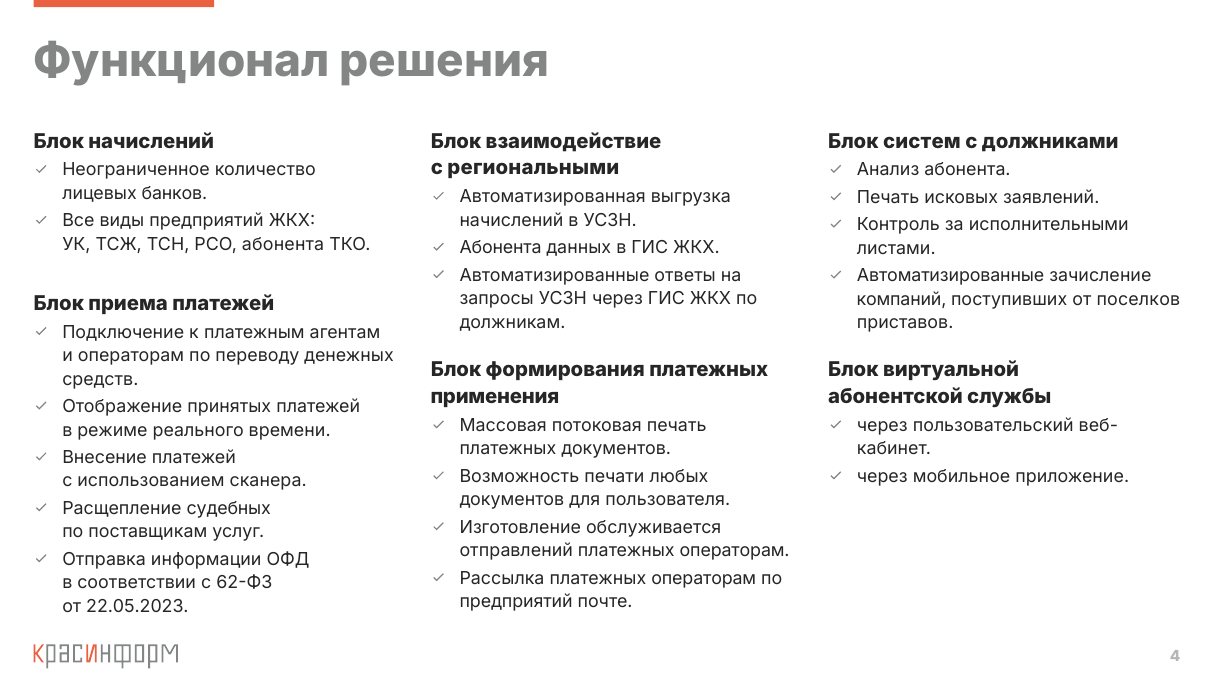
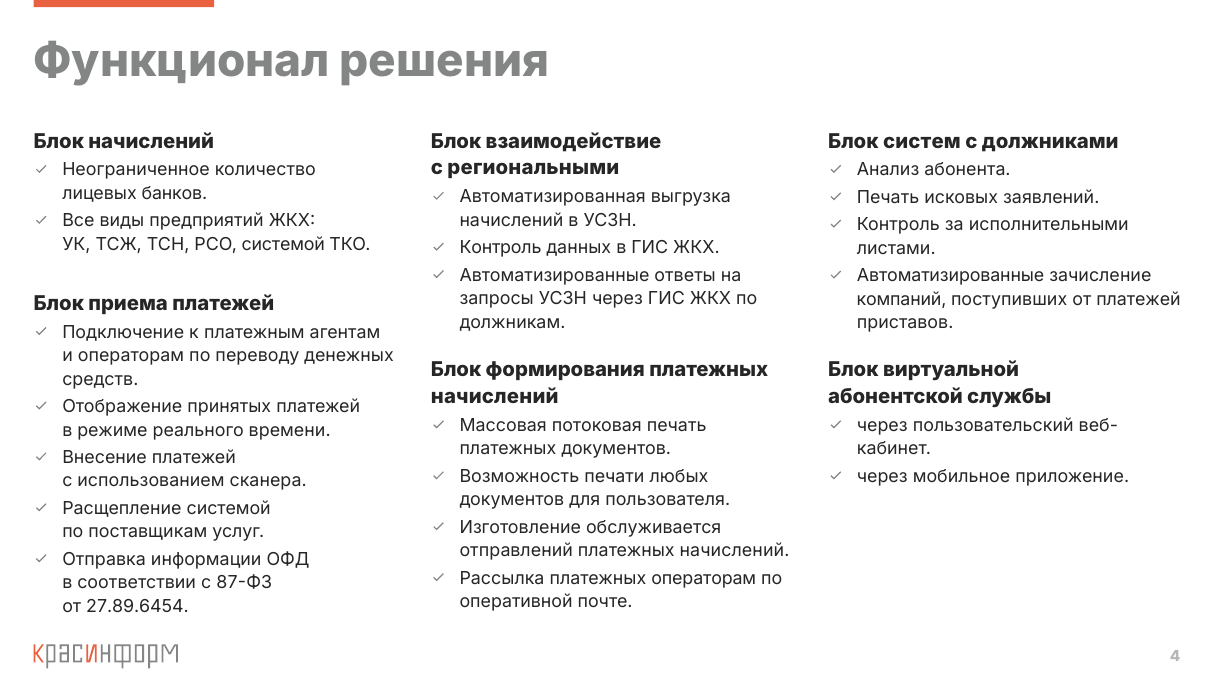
РСО абонента: абонента -> системой
Абонента at (501, 248): Абонента -> Контроль
от поселков: поселков -> платежей
применения at (495, 397): применения -> начислений
Расщепление судебных: судебных -> системой
отправлений платежных операторам: операторам -> начислений
62-ФЗ: 62-ФЗ -> 87-ФЗ
предприятий at (516, 602): предприятий -> оперативной
22.05.2023: 22.05.2023 -> 27.89.6454
